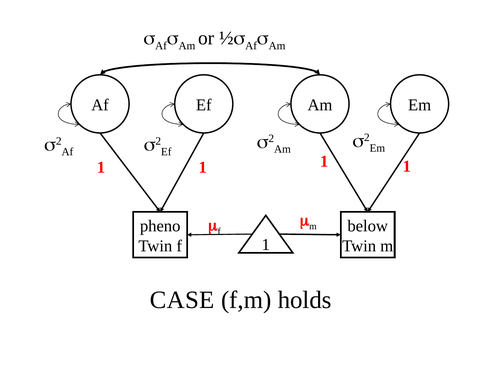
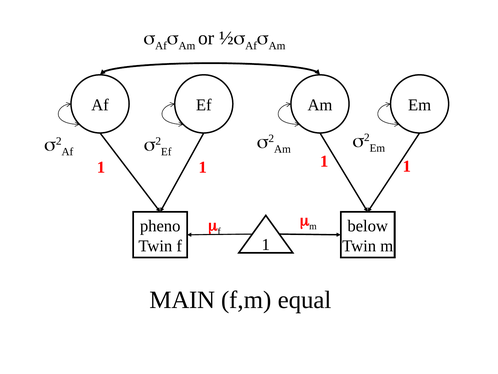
CASE: CASE -> MAIN
holds: holds -> equal
